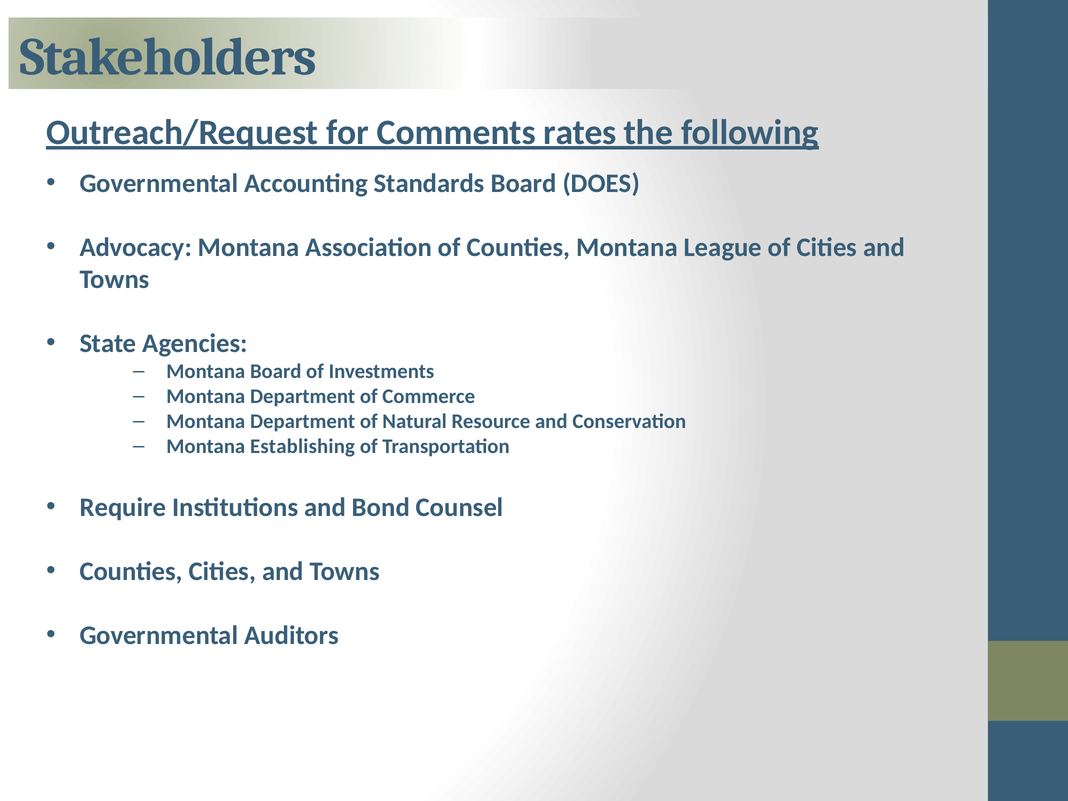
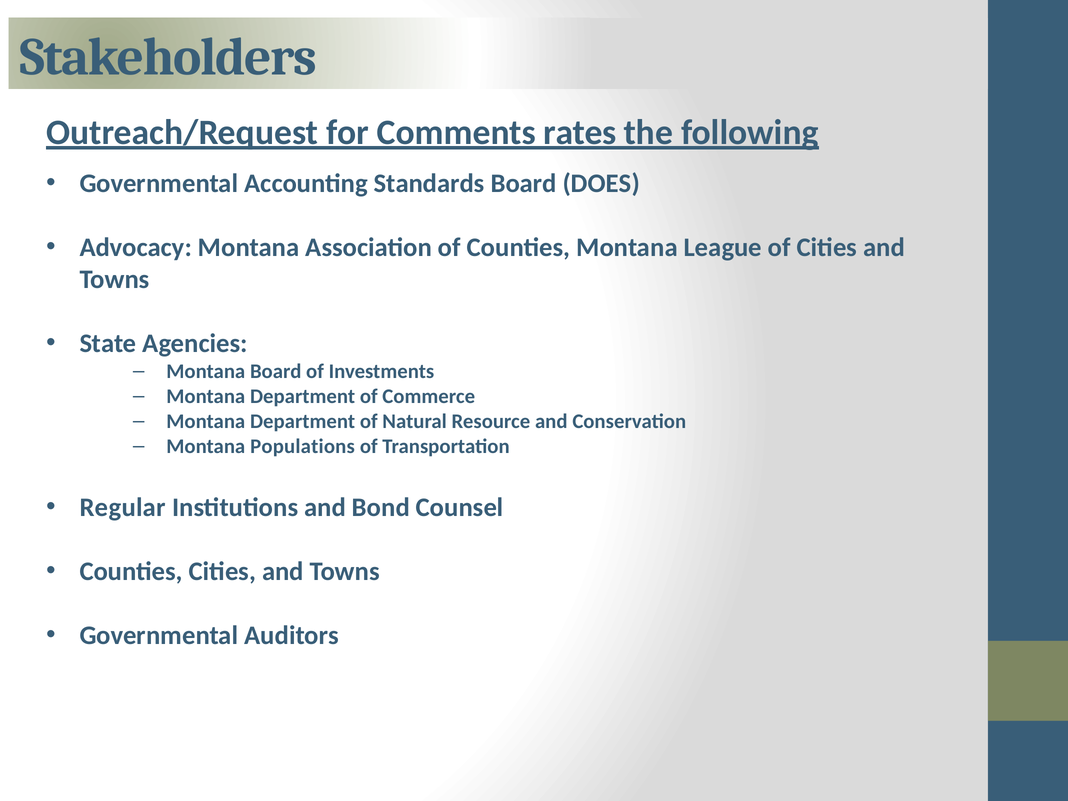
Establishing: Establishing -> Populations
Require: Require -> Regular
